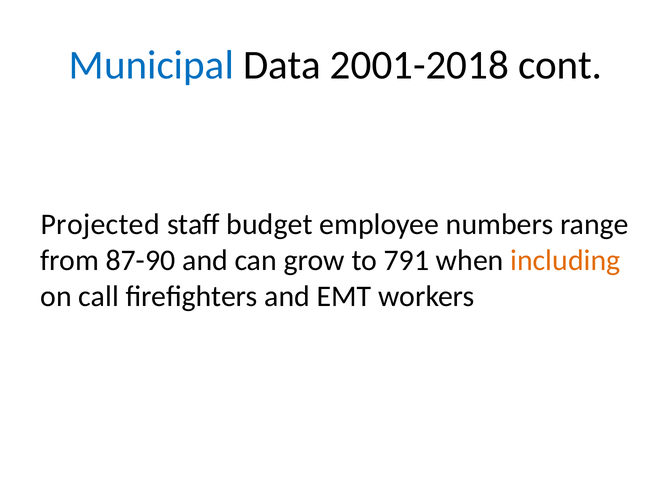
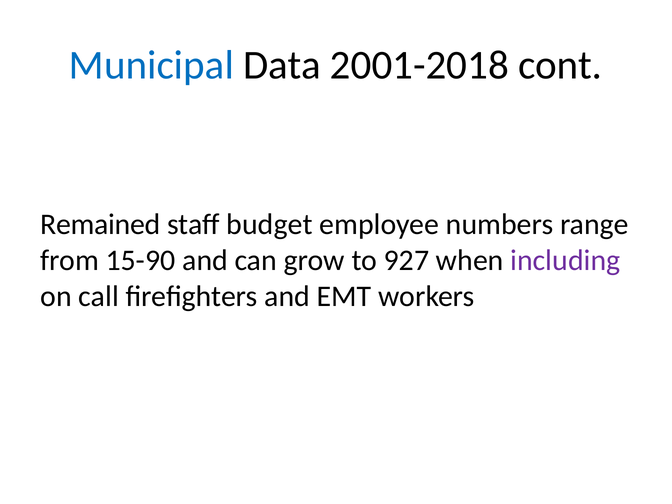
Projected: Projected -> Remained
87-90: 87-90 -> 15-90
791: 791 -> 927
including colour: orange -> purple
